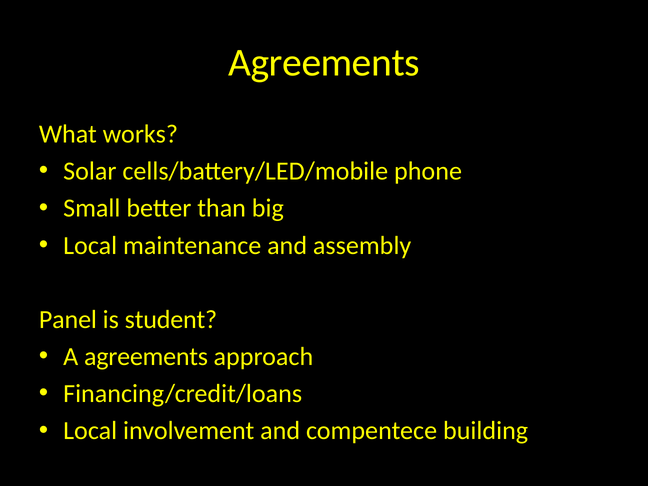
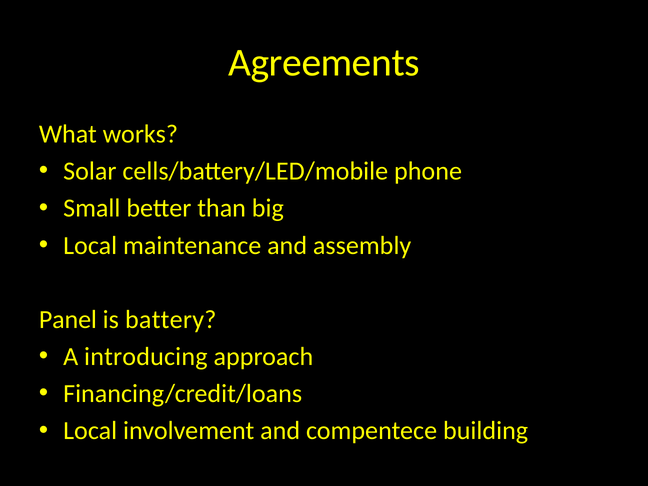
student: student -> battery
A agreements: agreements -> introducing
